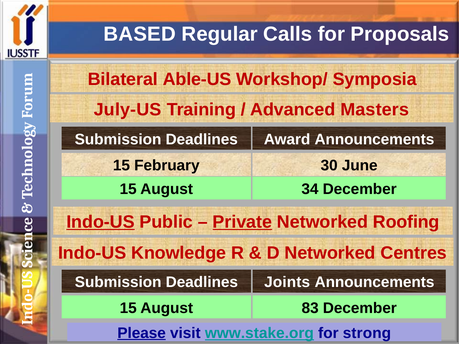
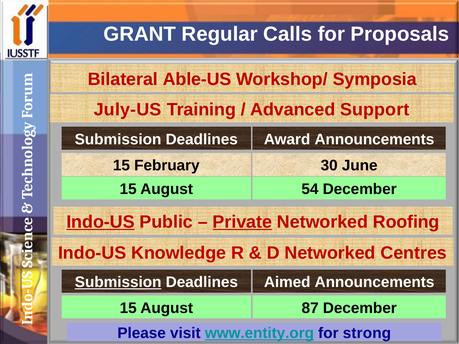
BASED: BASED -> GRANT
Masters: Masters -> Support
34: 34 -> 54
Submission at (118, 282) underline: none -> present
Joints: Joints -> Aimed
83: 83 -> 87
Please underline: present -> none
www.stake.org: www.stake.org -> www.entity.org
